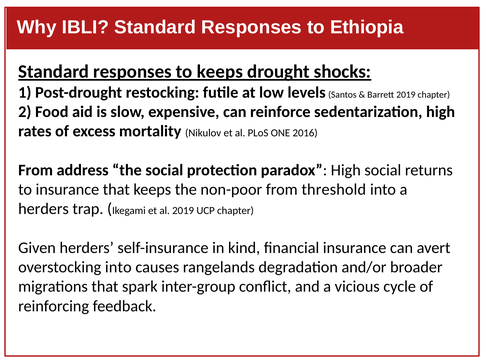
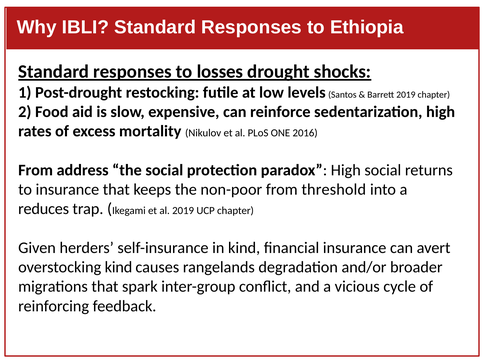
to keeps: keeps -> losses
herders at (44, 209): herders -> reduces
overstocking into: into -> kind
